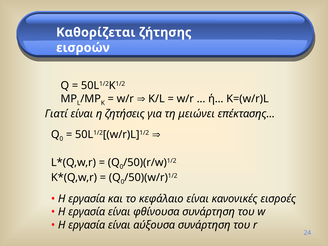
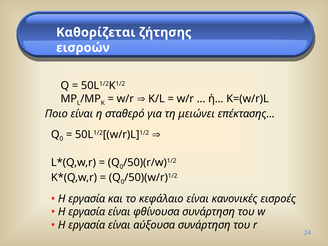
Γιατί: Γιατί -> Ποιο
ζητήσεις: ζητήσεις -> σταθερό
